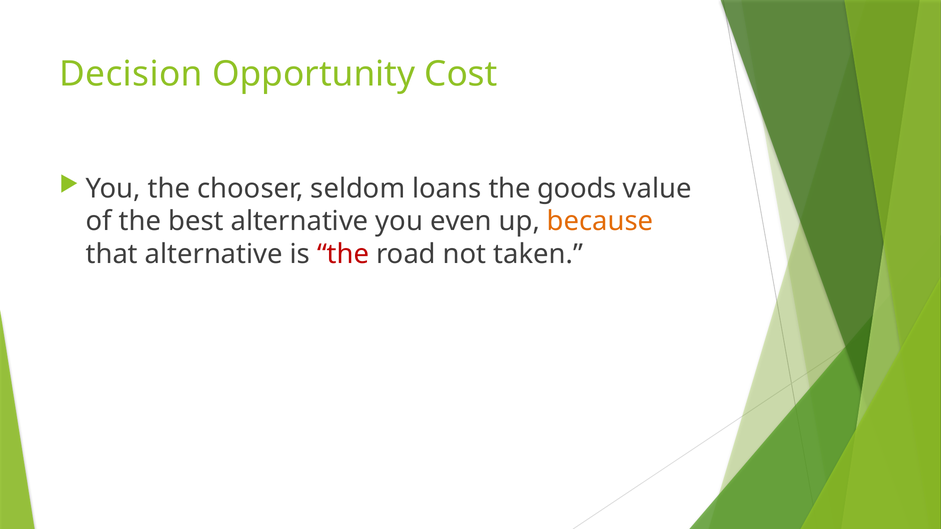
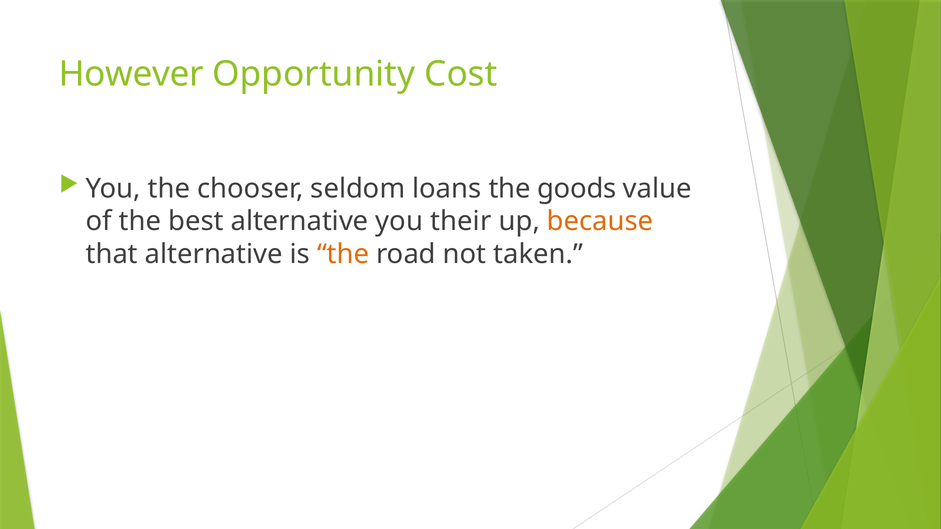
Decision: Decision -> However
even: even -> their
the at (343, 254) colour: red -> orange
